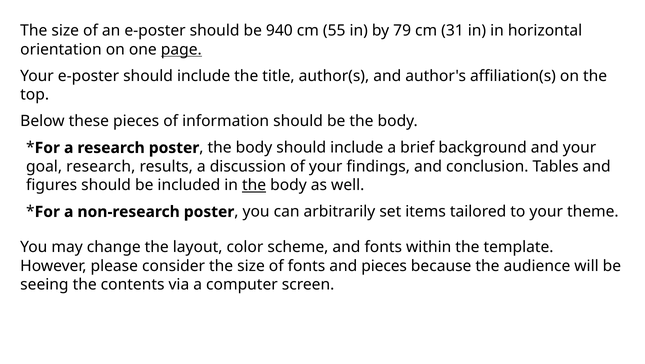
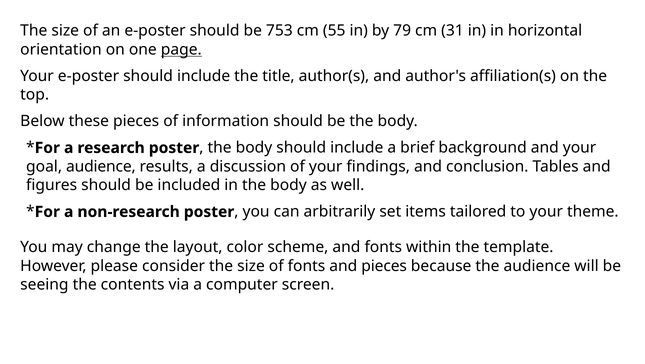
940: 940 -> 753
goal research: research -> audience
the at (254, 185) underline: present -> none
